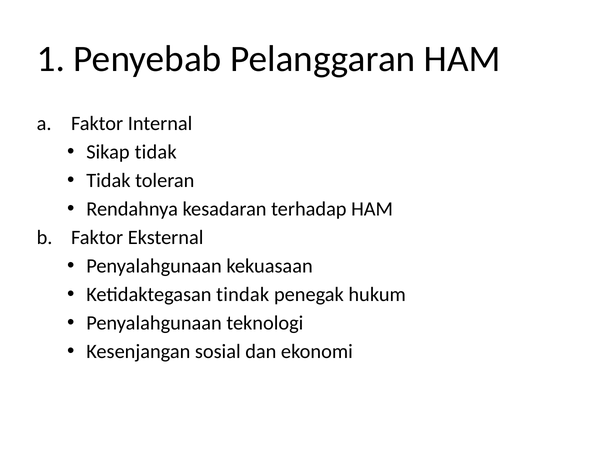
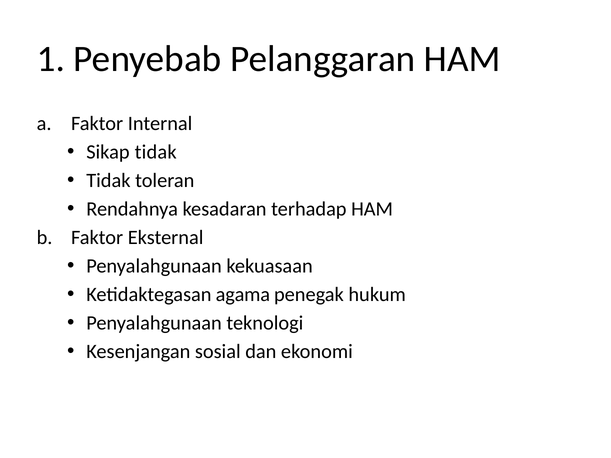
tindak: tindak -> agama
